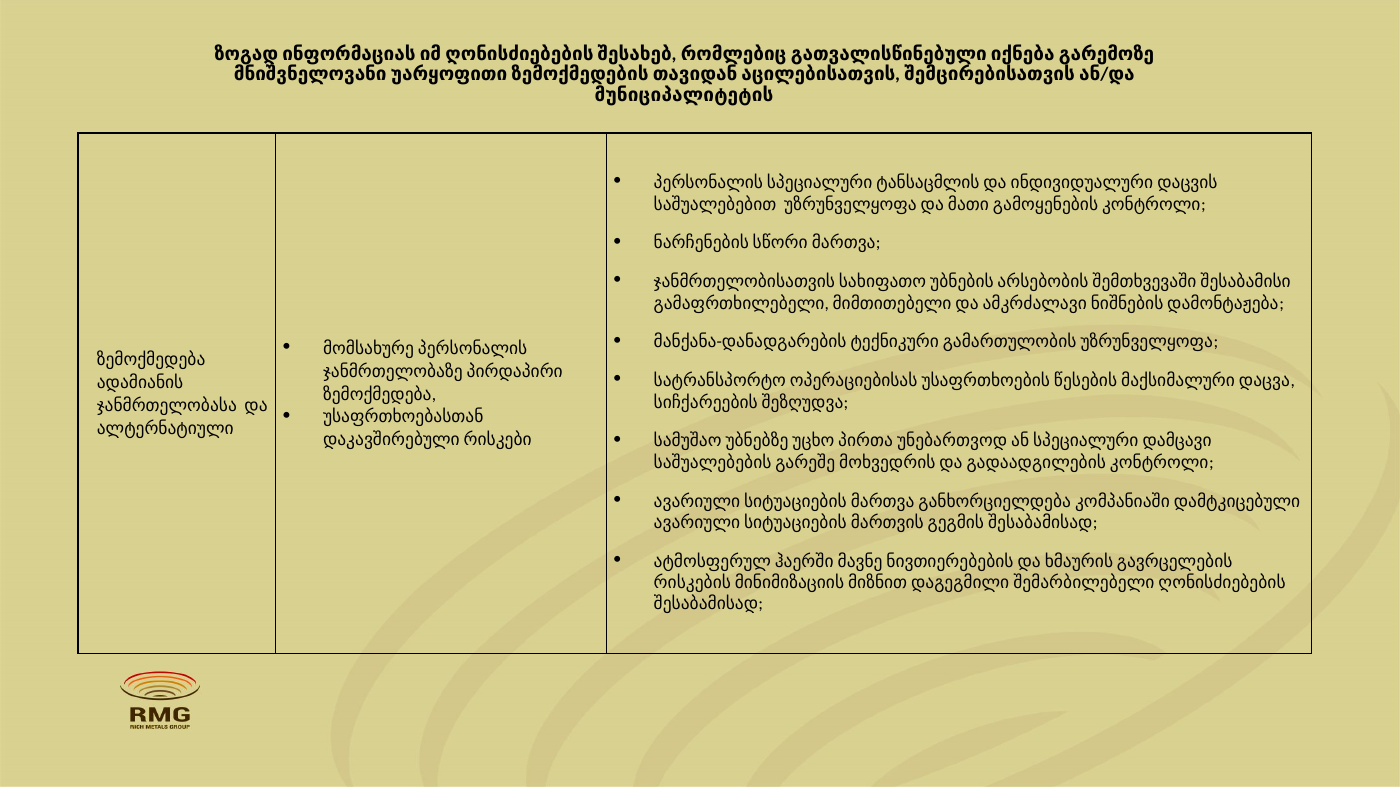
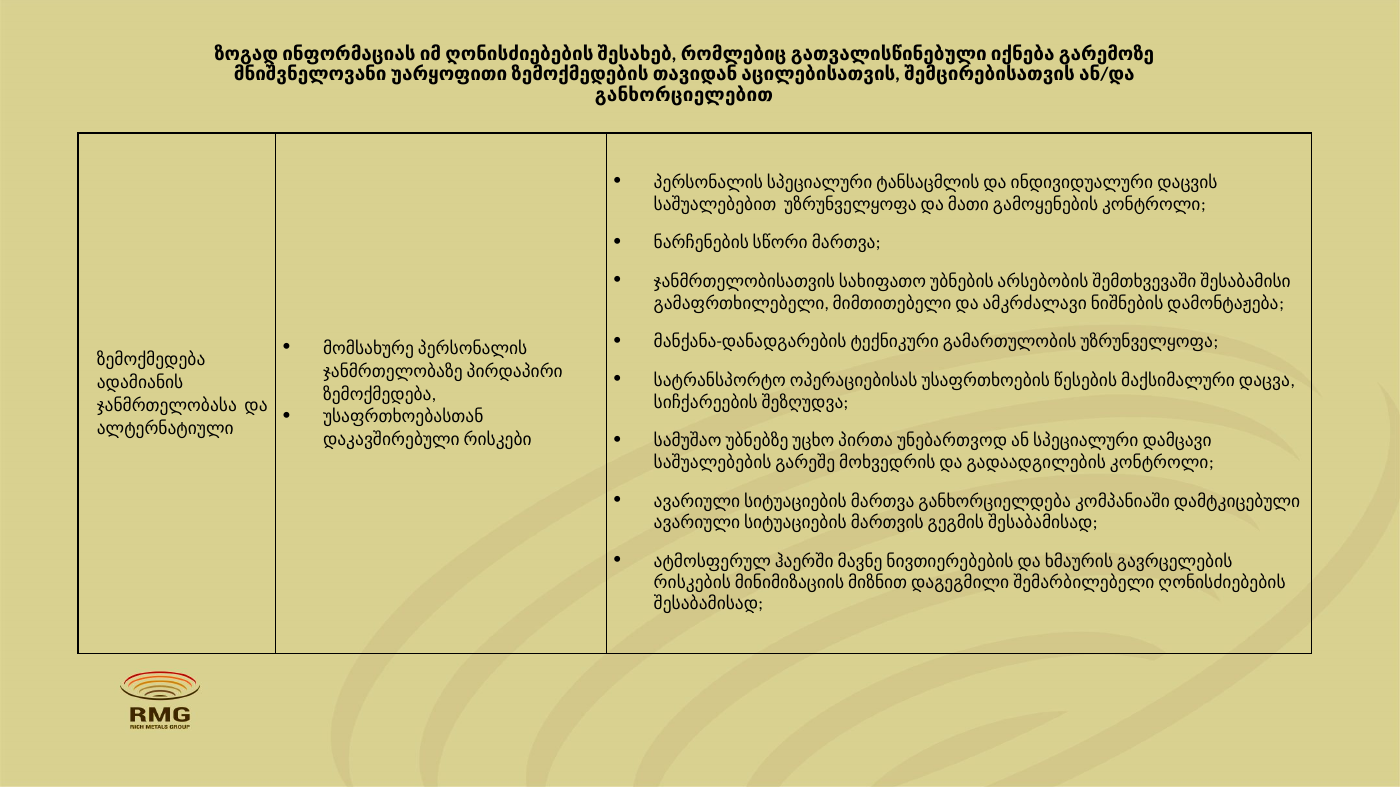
მუნიციპალიტეტის: მუნიციპალიტეტის -> განხორციელებით
